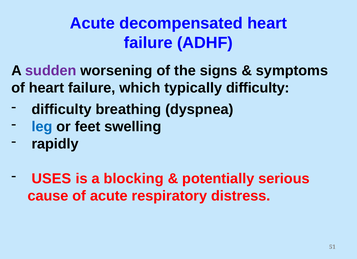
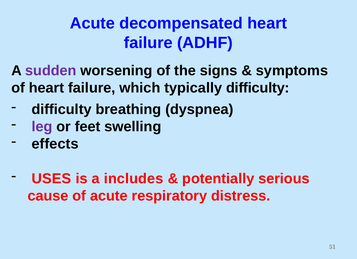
leg colour: blue -> purple
rapidly: rapidly -> effects
blocking: blocking -> includes
